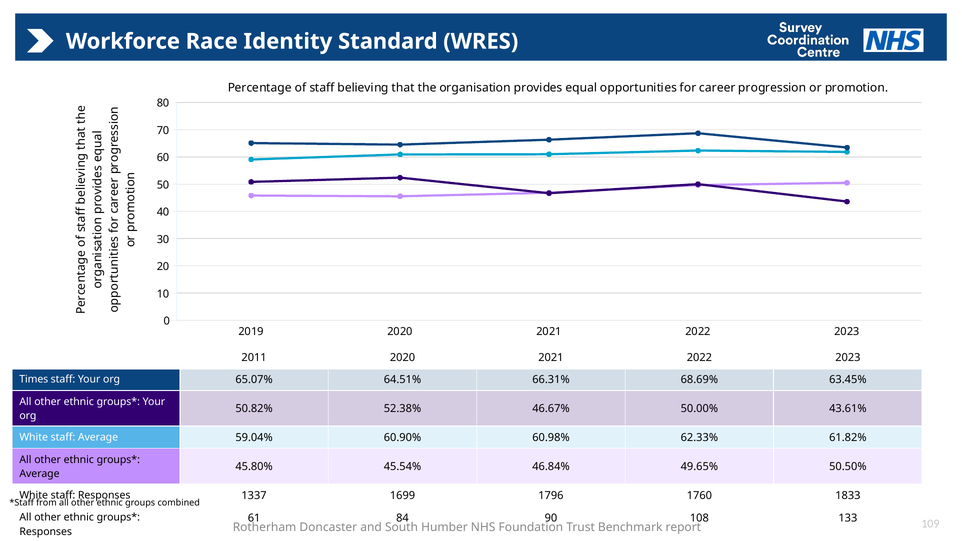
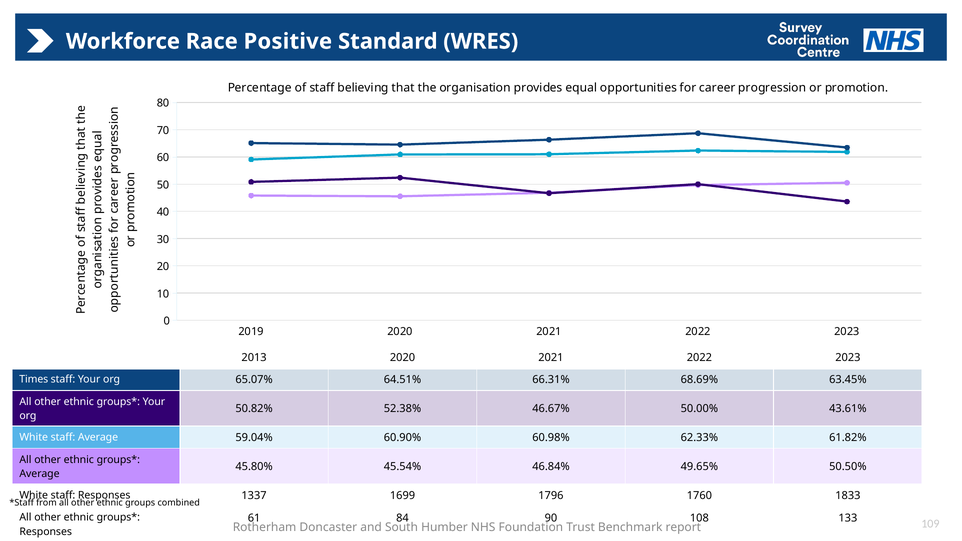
Identity: Identity -> Positive
2011: 2011 -> 2013
